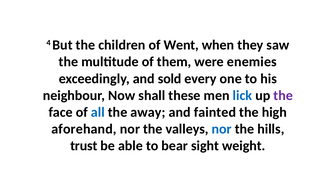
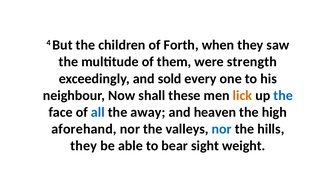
Went: Went -> Forth
enemies: enemies -> strength
lick colour: blue -> orange
the at (283, 95) colour: purple -> blue
fainted: fainted -> heaven
trust at (84, 146): trust -> they
